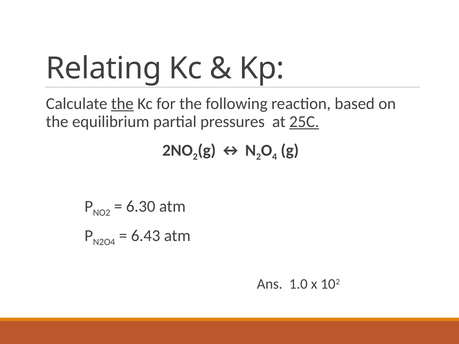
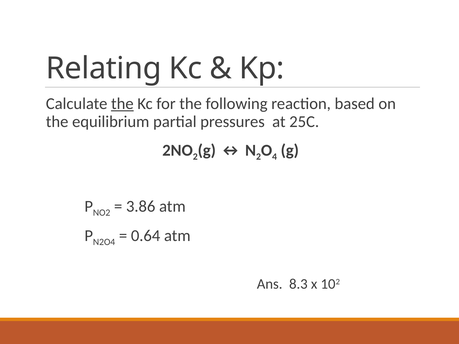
25C underline: present -> none
6.30: 6.30 -> 3.86
6.43: 6.43 -> 0.64
1.0: 1.0 -> 8.3
